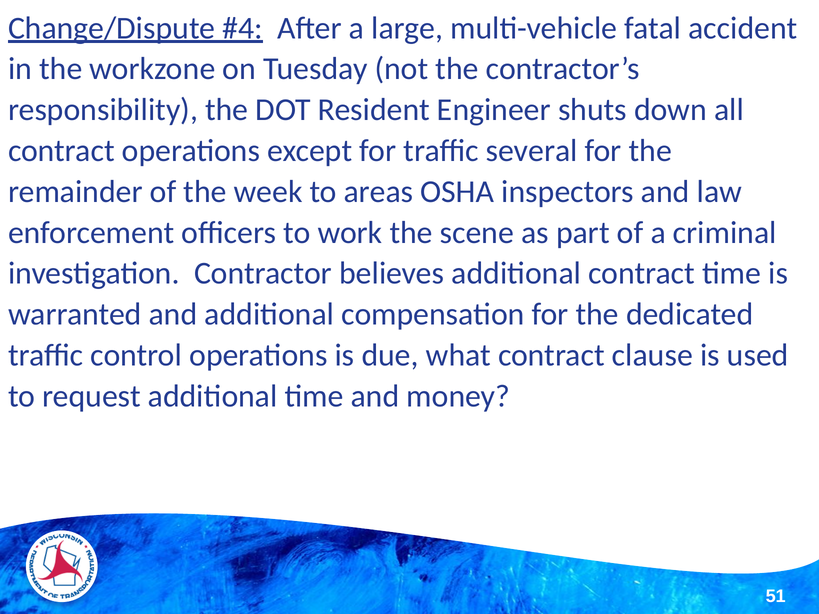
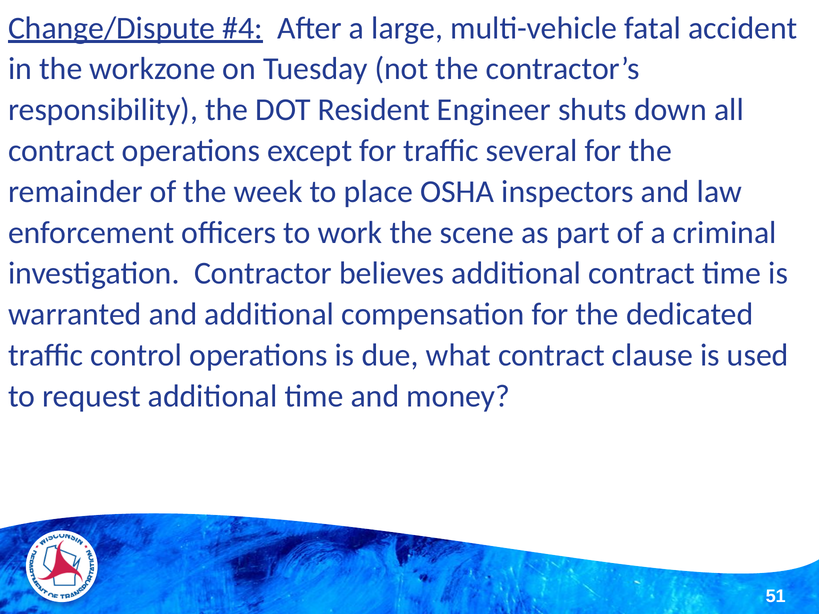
areas: areas -> place
